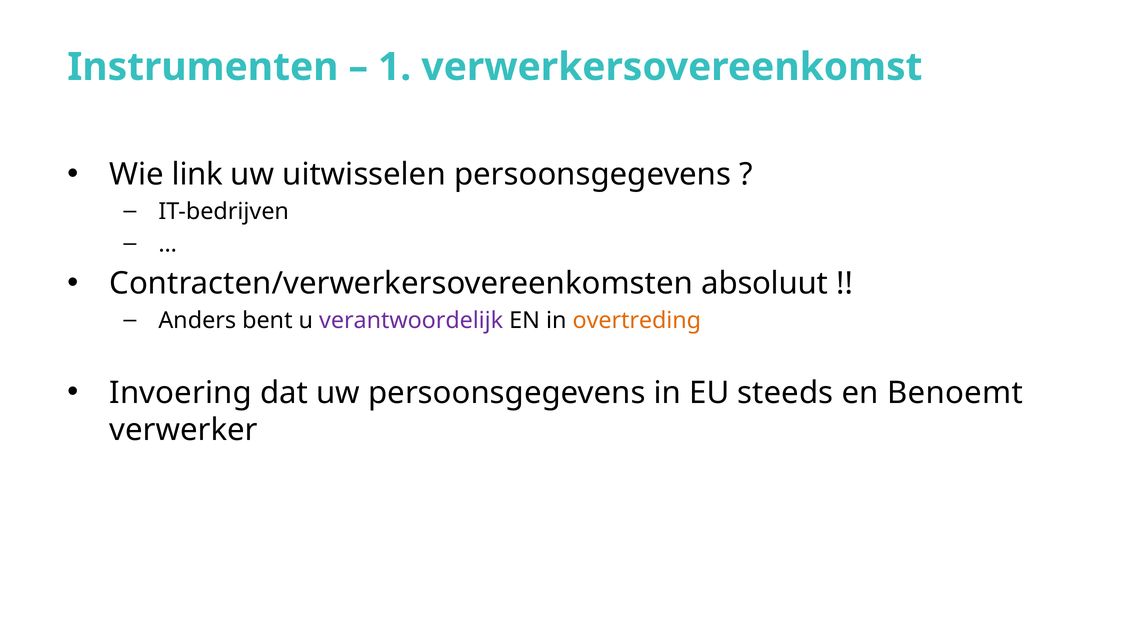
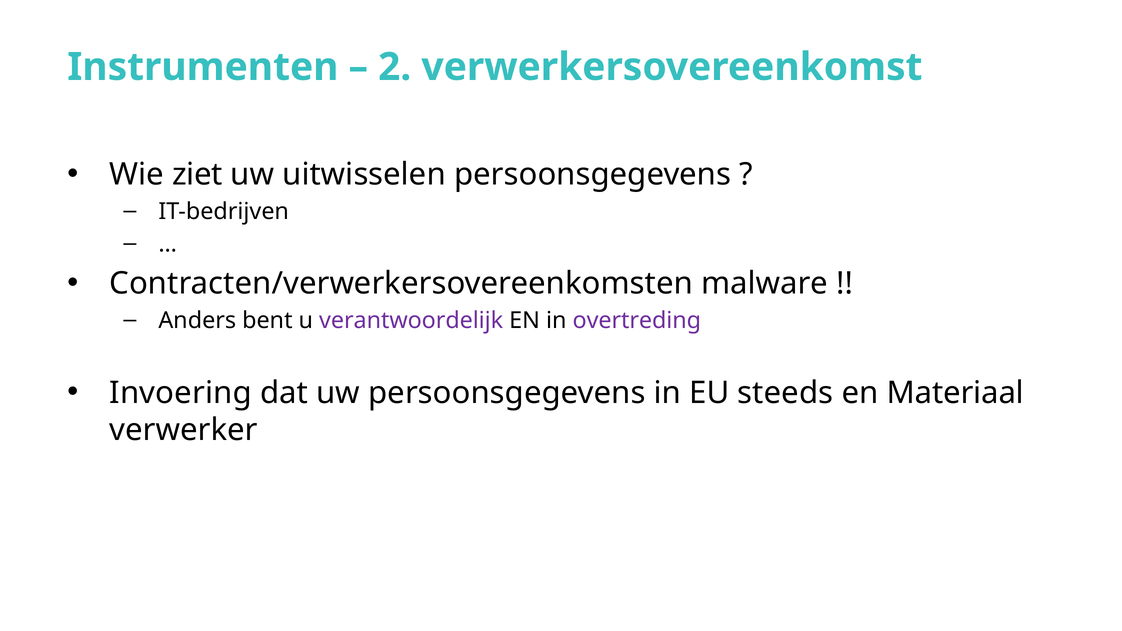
1: 1 -> 2
link: link -> ziet
absoluut: absoluut -> malware
overtreding colour: orange -> purple
Benoemt: Benoemt -> Materiaal
